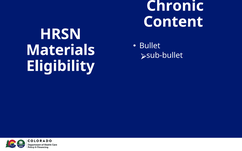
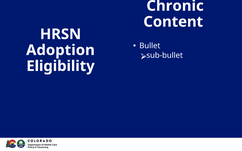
Materials: Materials -> Adoption
